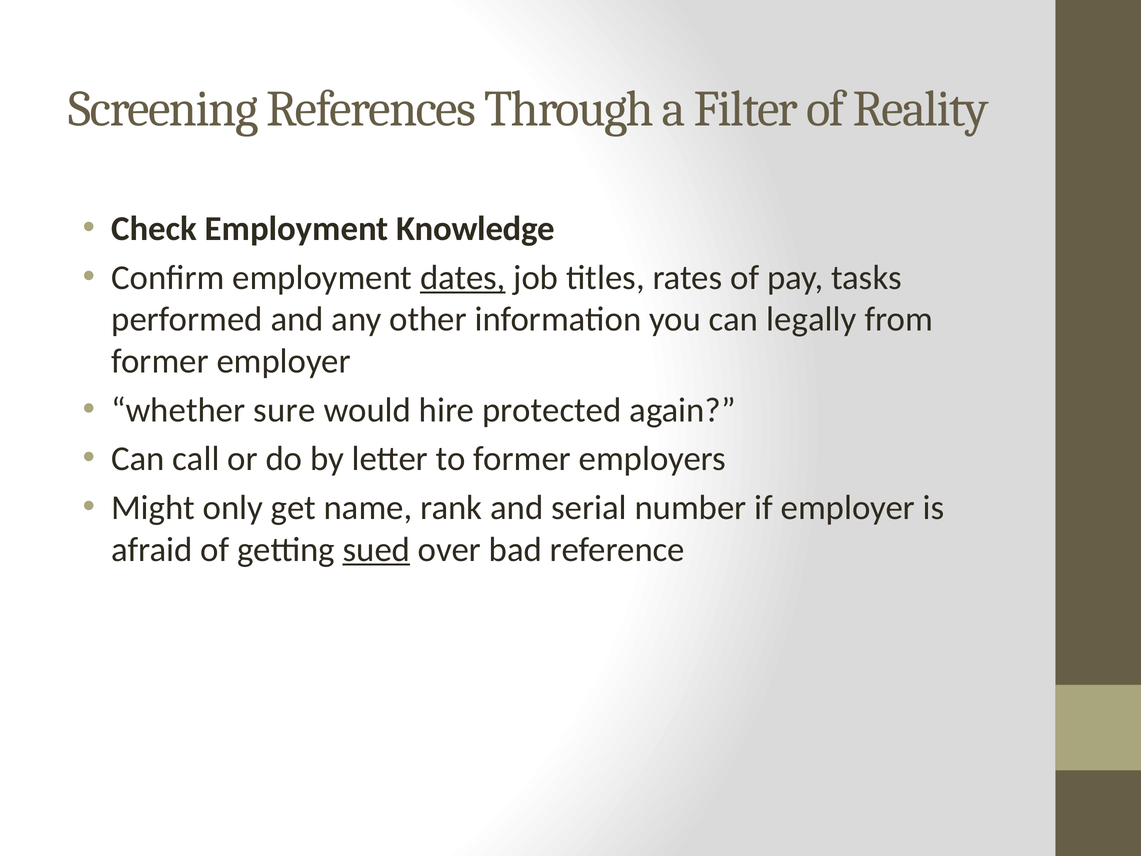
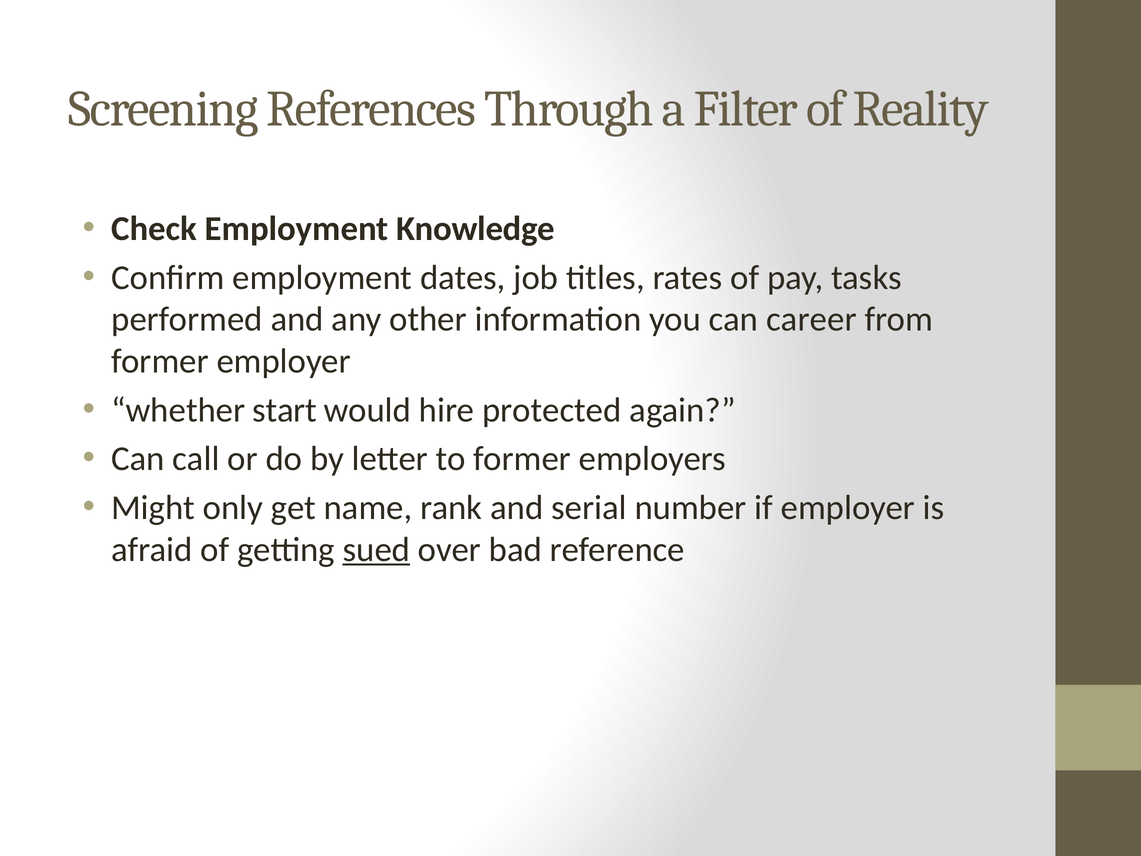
dates underline: present -> none
legally: legally -> career
sure: sure -> start
